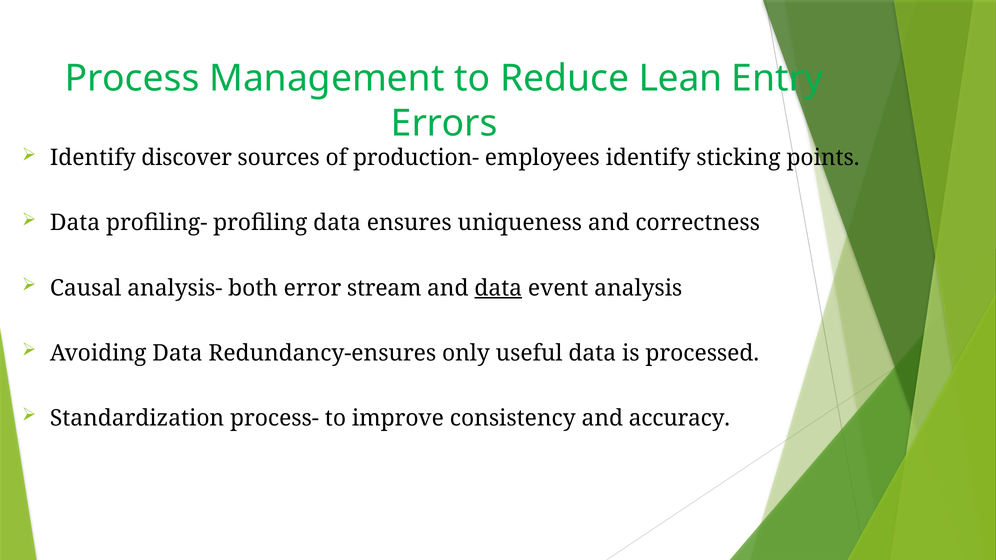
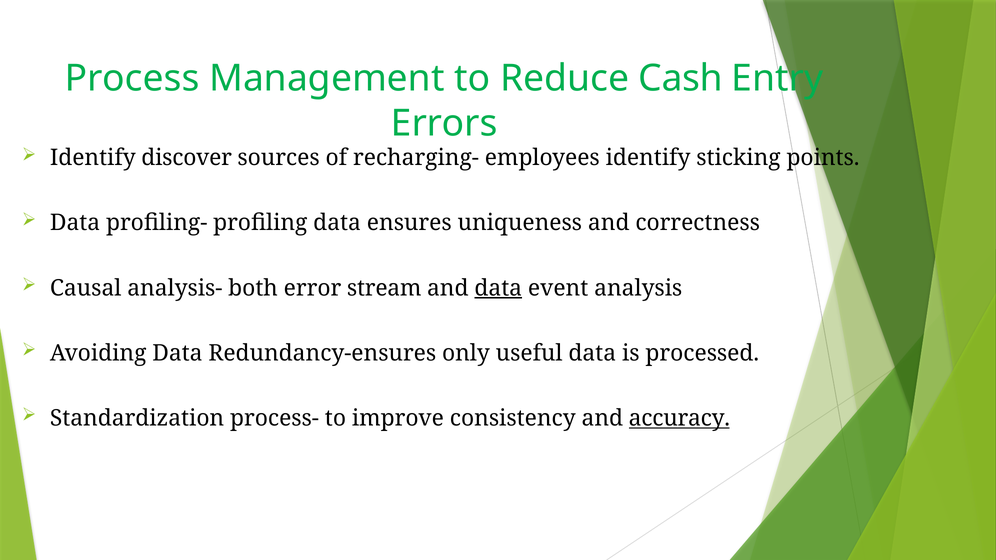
Lean: Lean -> Cash
production-: production- -> recharging-
accuracy underline: none -> present
